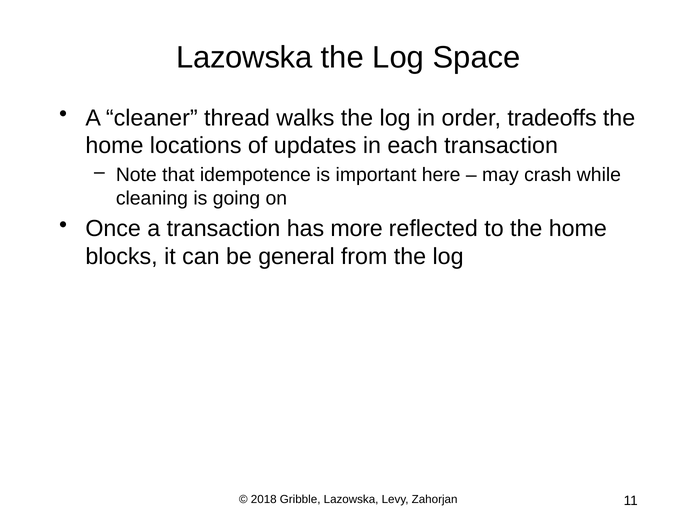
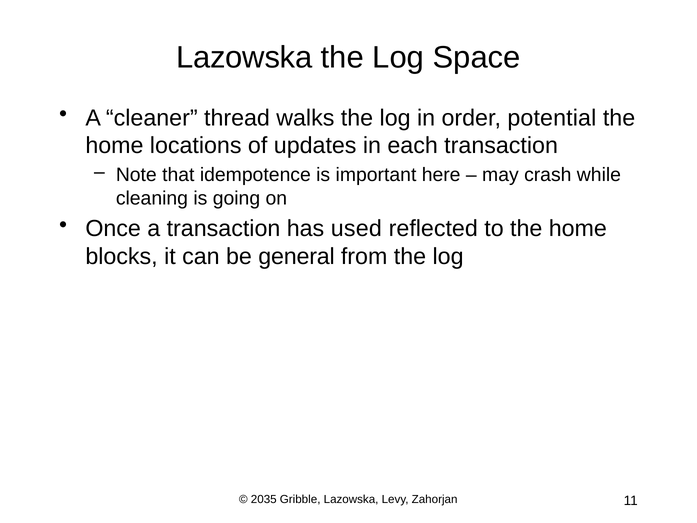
tradeoffs: tradeoffs -> potential
more: more -> used
2018: 2018 -> 2035
